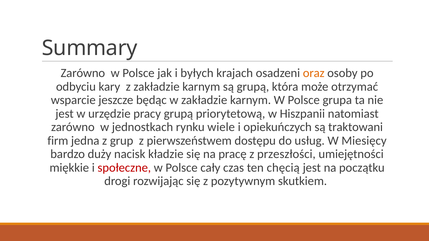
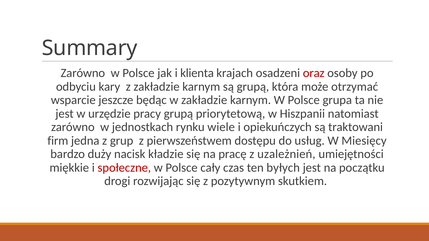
byłych: byłych -> klienta
oraz colour: orange -> red
przeszłości: przeszłości -> uzależnień
chęcią: chęcią -> byłych
